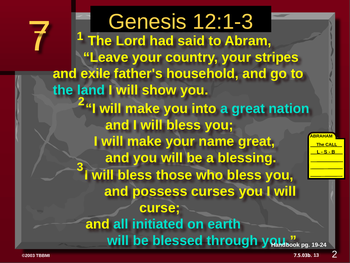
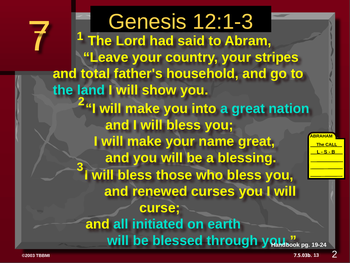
exile: exile -> total
possess: possess -> renewed
